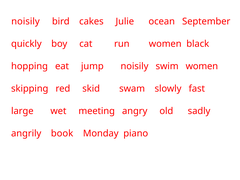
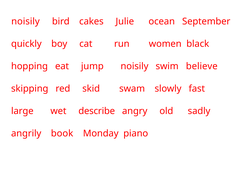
swim women: women -> believe
meeting: meeting -> describe
